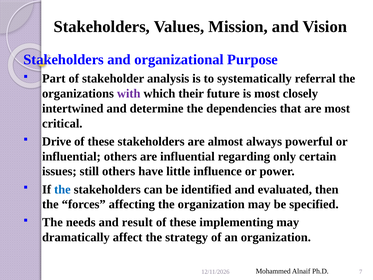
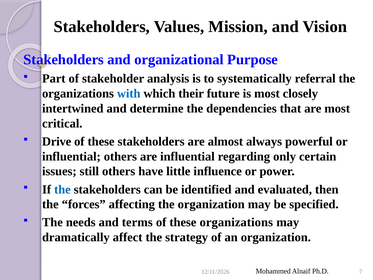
with colour: purple -> blue
result: result -> terms
these implementing: implementing -> organizations
